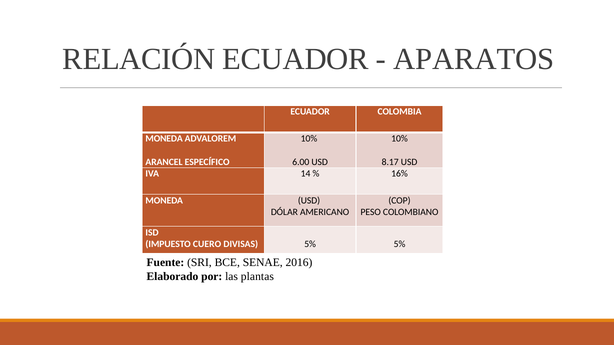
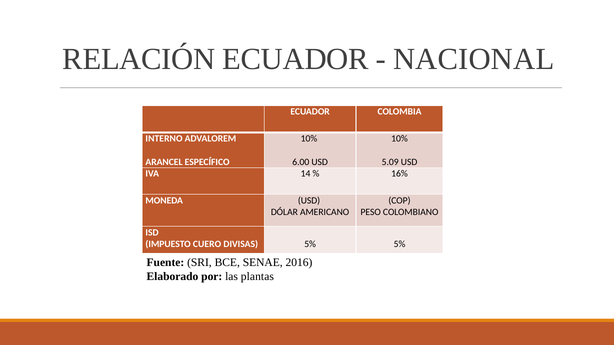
APARATOS: APARATOS -> NACIONAL
MONEDA at (164, 139): MONEDA -> INTERNO
8.17: 8.17 -> 5.09
